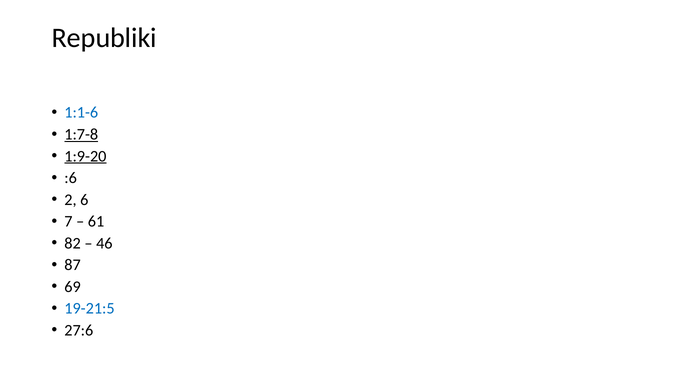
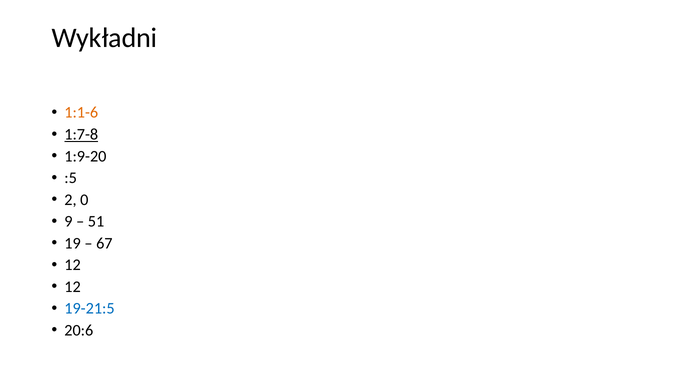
Republiki: Republiki -> Wykładni
1:1-6 colour: blue -> orange
1:9-20 underline: present -> none
:6: :6 -> :5
6: 6 -> 0
7: 7 -> 9
61: 61 -> 51
82: 82 -> 19
46: 46 -> 67
87 at (73, 265): 87 -> 12
69 at (73, 287): 69 -> 12
27:6: 27:6 -> 20:6
